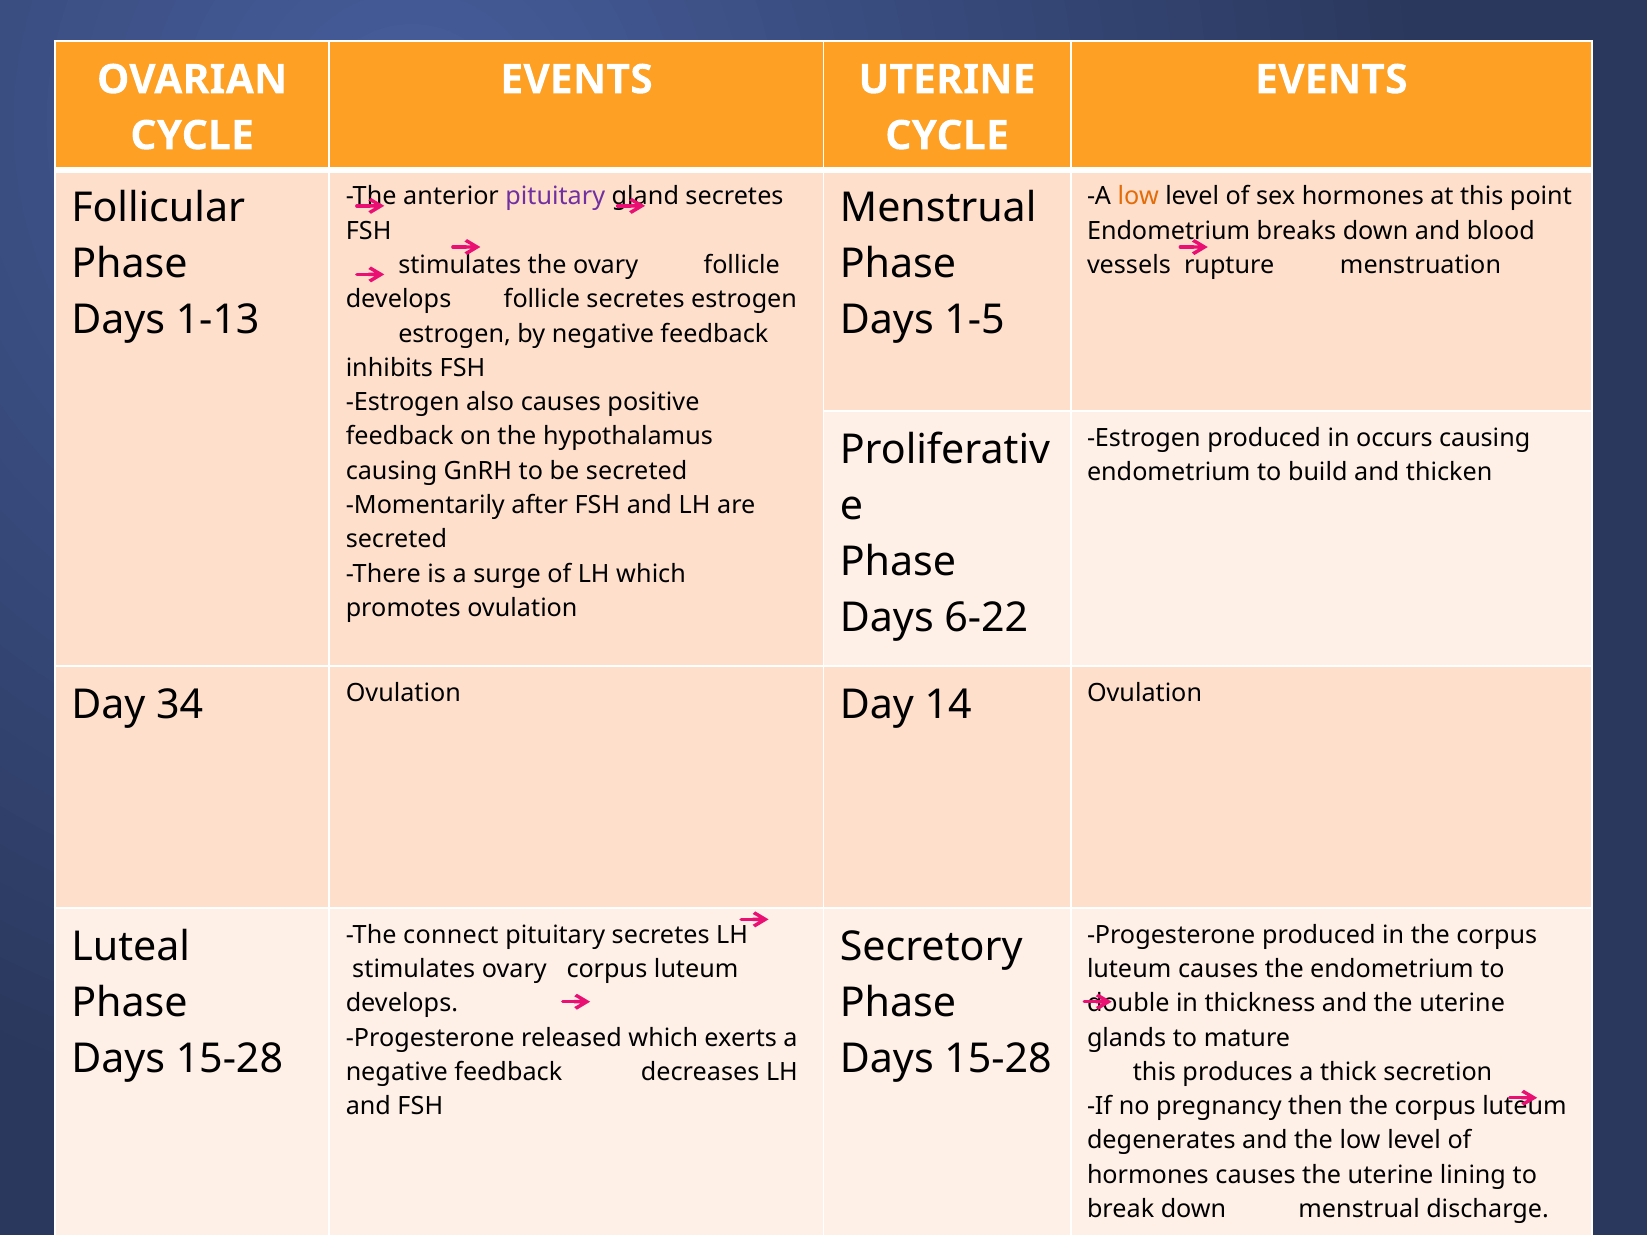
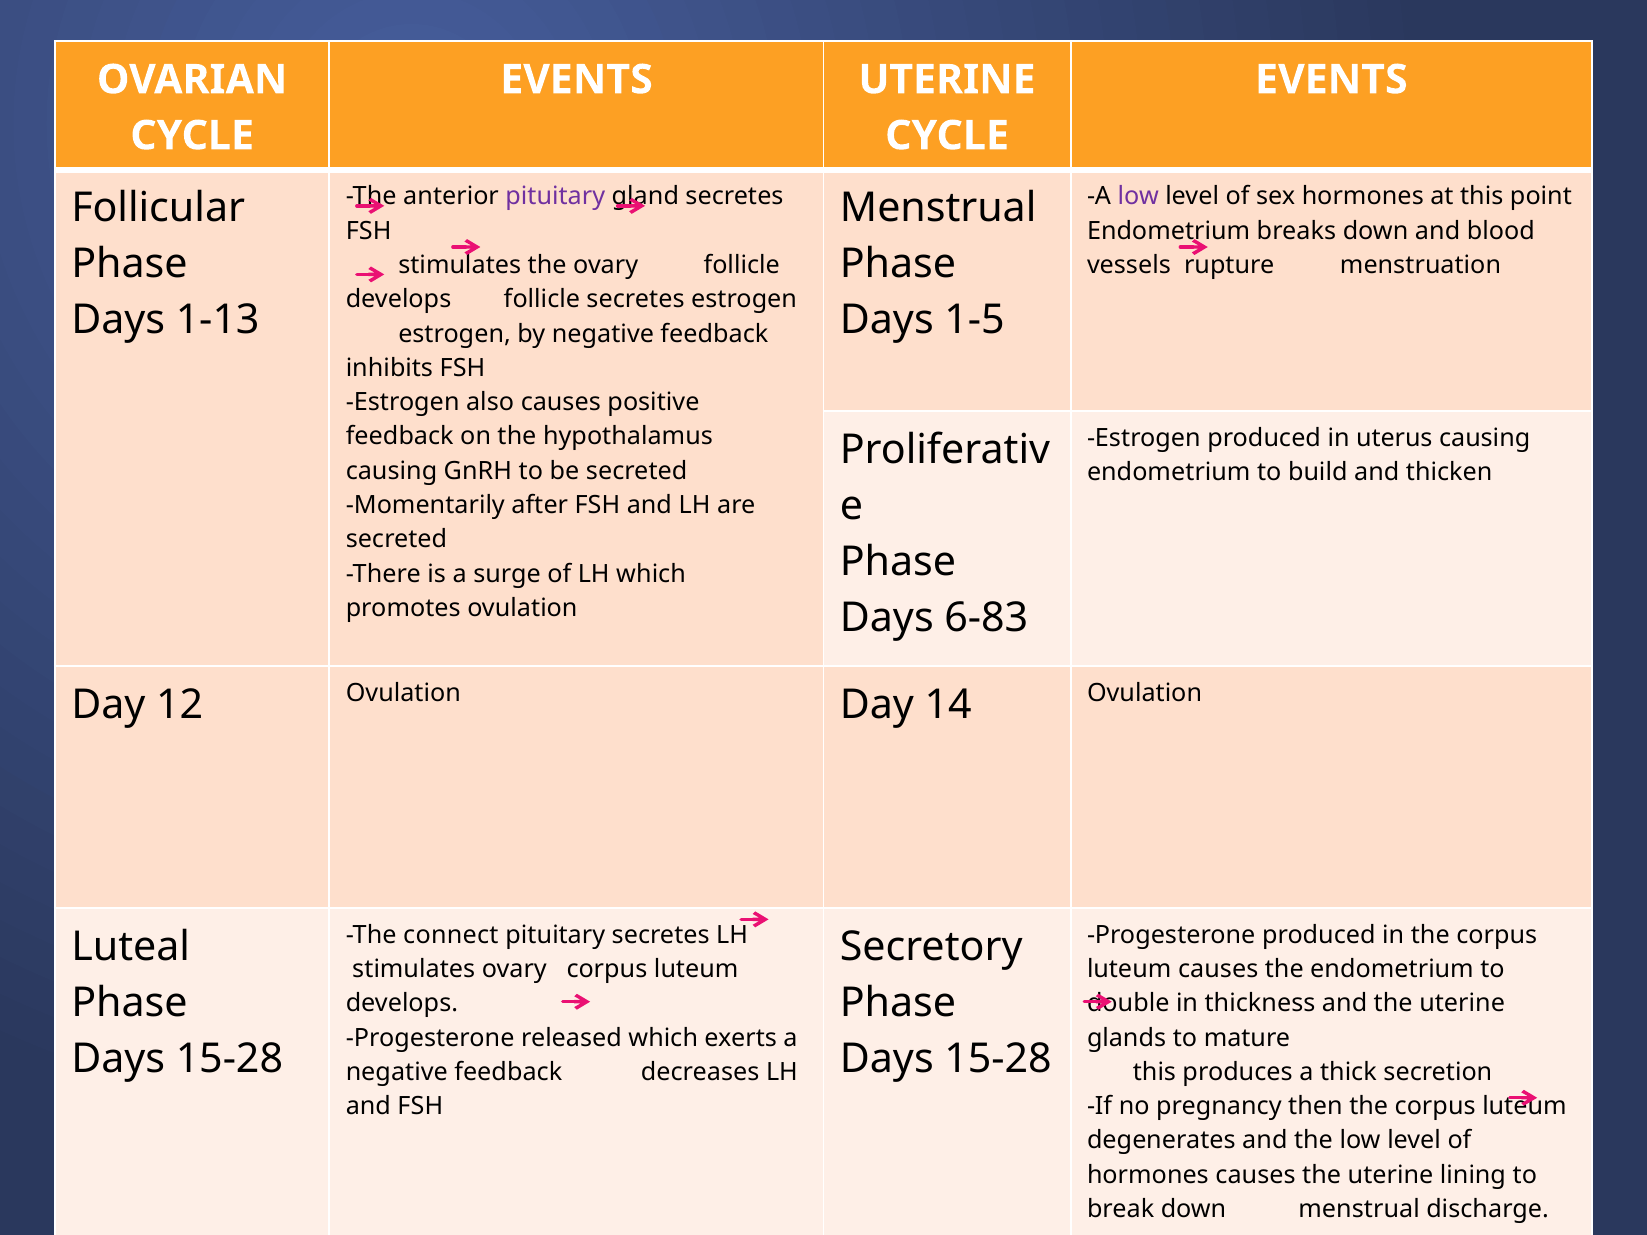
low at (1138, 197) colour: orange -> purple
occurs: occurs -> uterus
6-22: 6-22 -> 6-83
34: 34 -> 12
